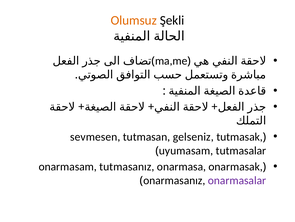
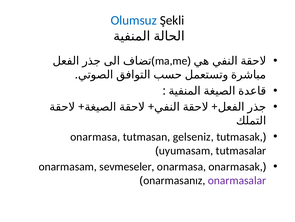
Olumsuz colour: orange -> blue
sevmesen at (95, 136): sevmesen -> onarmasa
tutmasanız: tutmasanız -> sevmeseler
